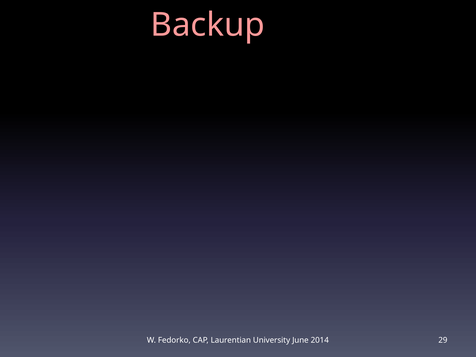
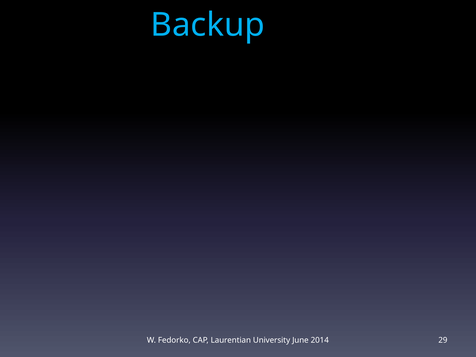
Backup colour: pink -> light blue
